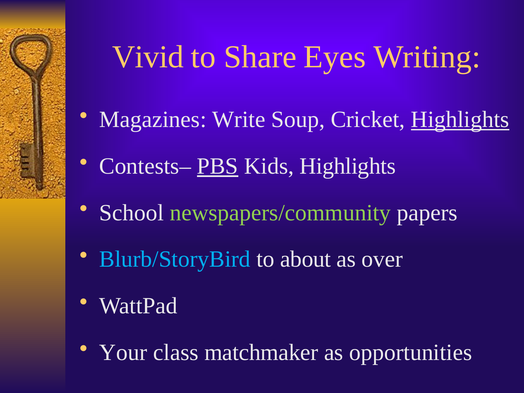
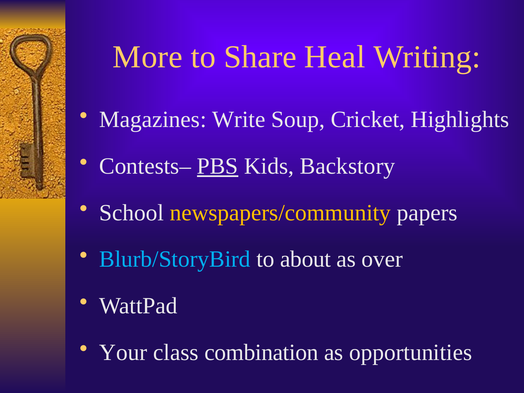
Vivid: Vivid -> More
Eyes: Eyes -> Heal
Highlights at (460, 120) underline: present -> none
Kids Highlights: Highlights -> Backstory
newspapers/community colour: light green -> yellow
matchmaker: matchmaker -> combination
